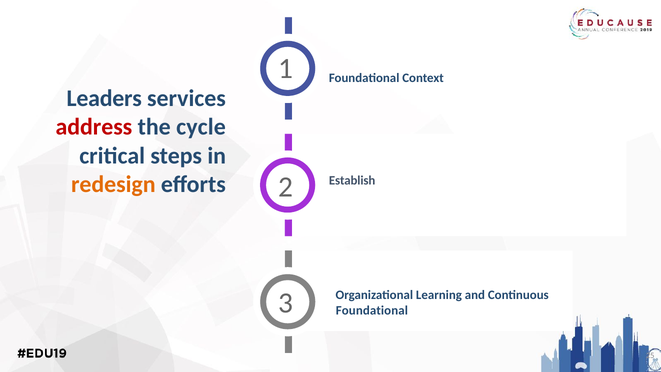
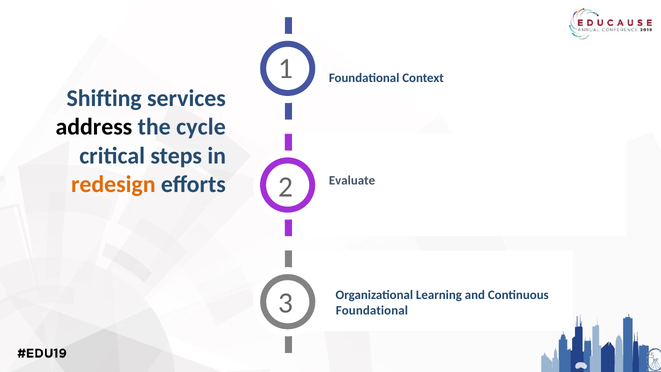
Leaders: Leaders -> Shifting
address colour: red -> black
Establish: Establish -> Evaluate
